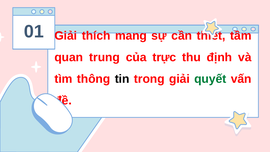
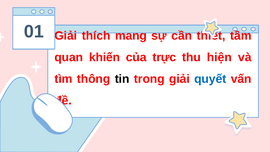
trung: trung -> khiến
định: định -> hiện
quyết colour: green -> blue
